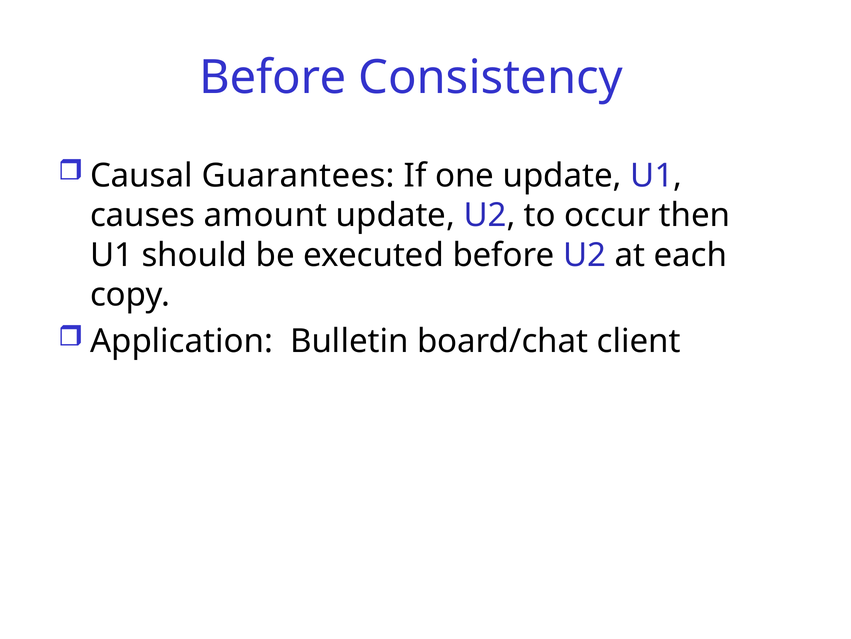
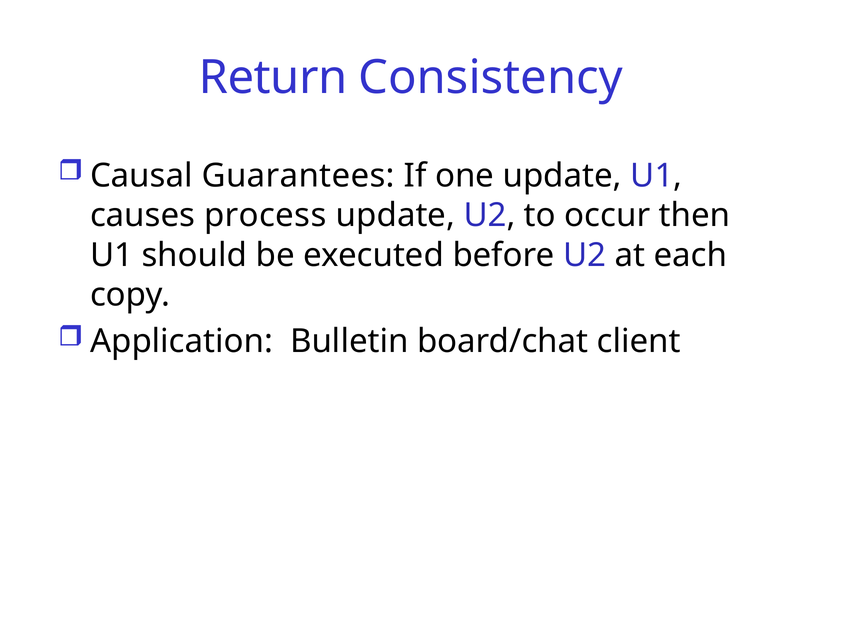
Before at (273, 78): Before -> Return
amount: amount -> process
